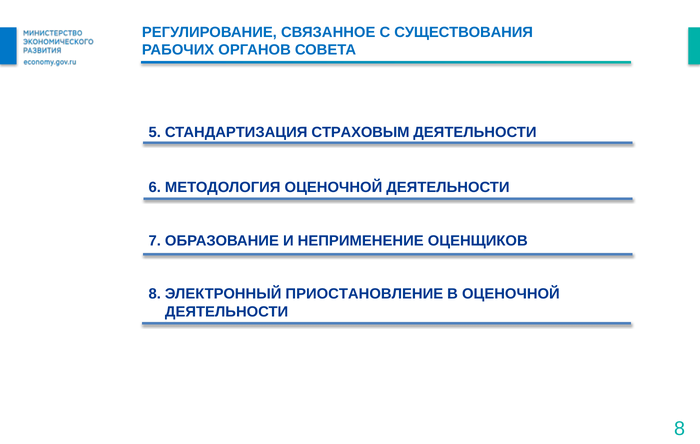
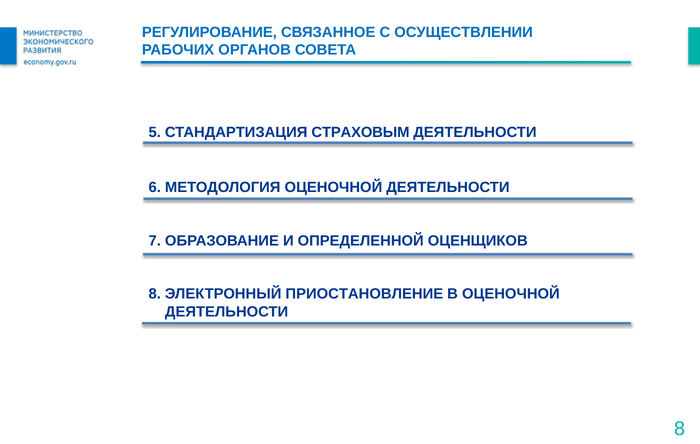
СУЩЕСТВОВАНИЯ: СУЩЕСТВОВАНИЯ -> ОСУЩЕСТВЛЕНИИ
НЕПРИМЕНЕНИЕ: НЕПРИМЕНЕНИЕ -> ОПРЕДЕЛЕННОЙ
